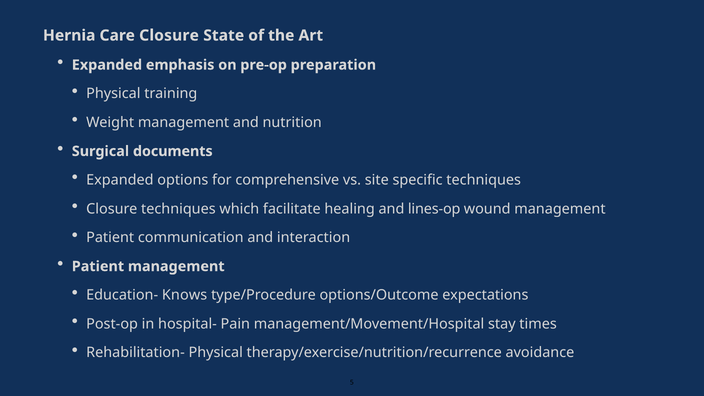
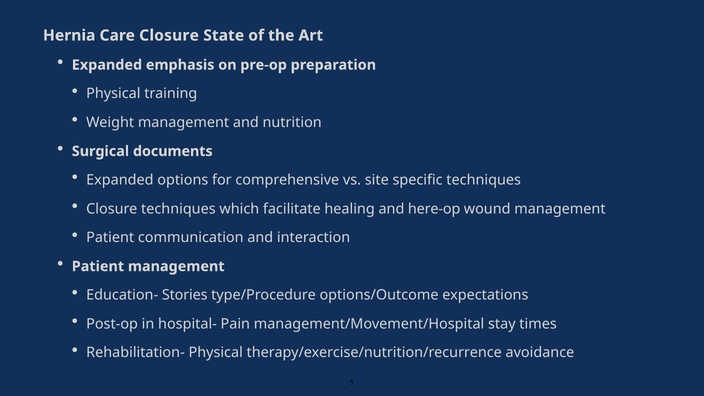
lines-op: lines-op -> here-op
Knows: Knows -> Stories
